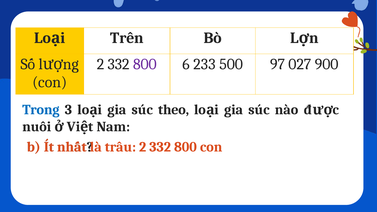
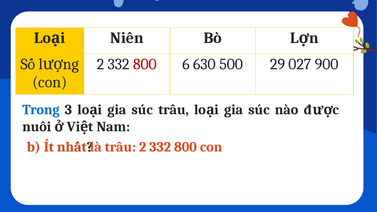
Trên: Trên -> Niên
800 at (145, 64) colour: purple -> red
233: 233 -> 630
97: 97 -> 29
súc theo: theo -> trâu
